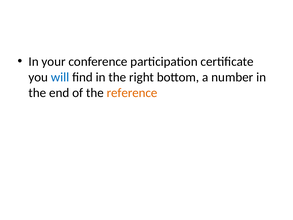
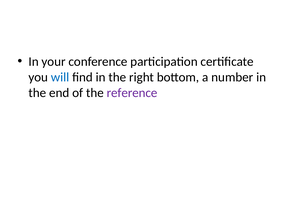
reference colour: orange -> purple
